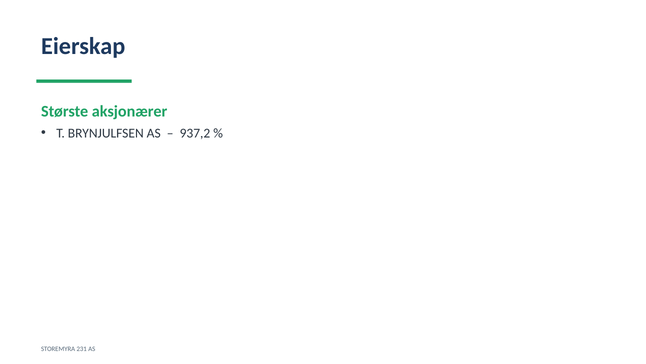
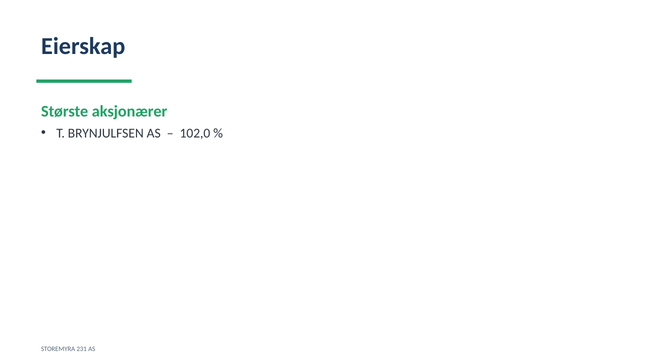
937,2: 937,2 -> 102,0
